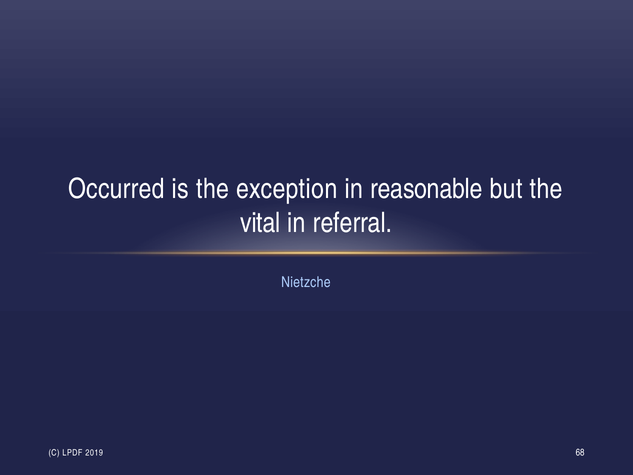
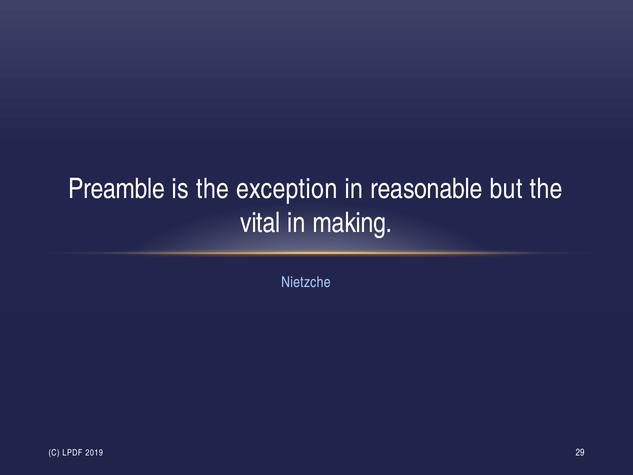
Occurred: Occurred -> Preamble
referral: referral -> making
68: 68 -> 29
